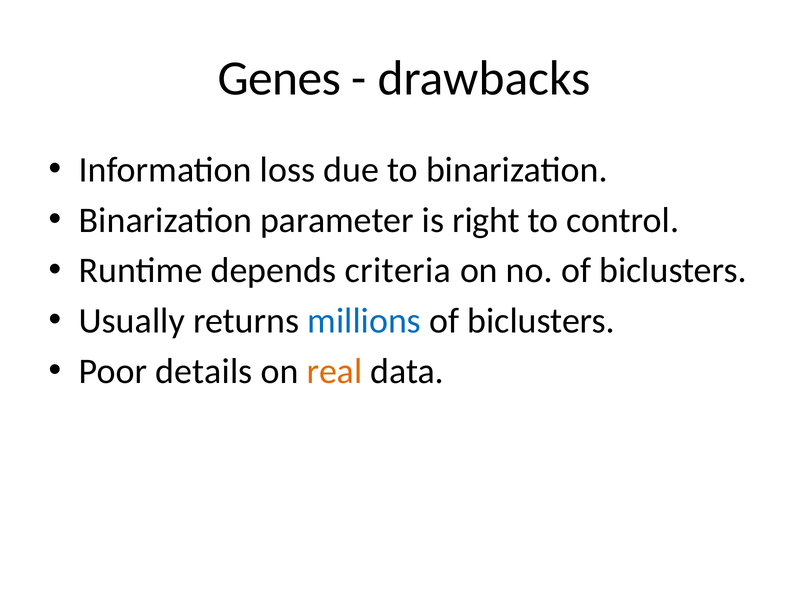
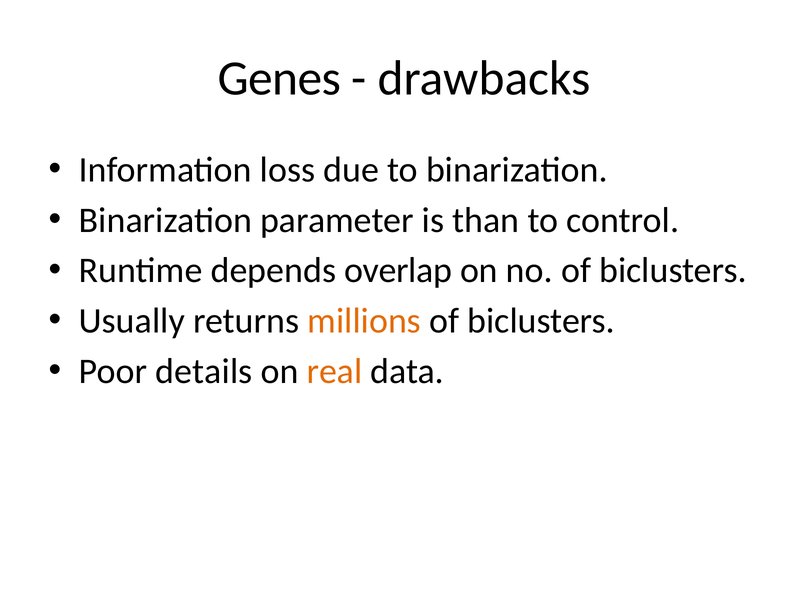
right: right -> than
criteria: criteria -> overlap
millions colour: blue -> orange
